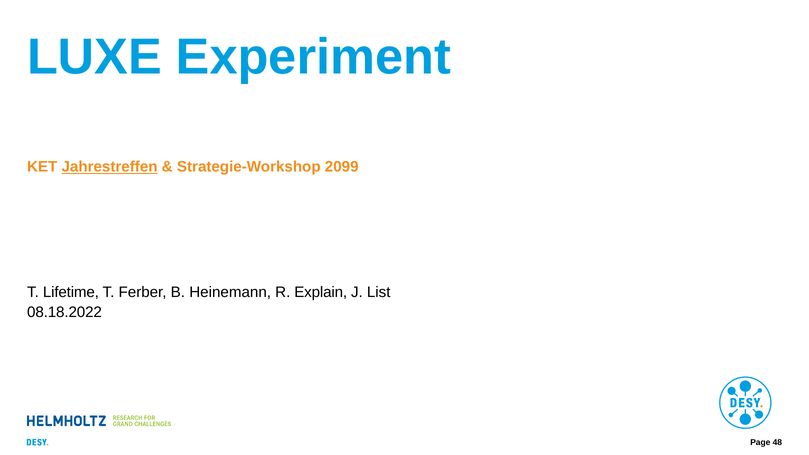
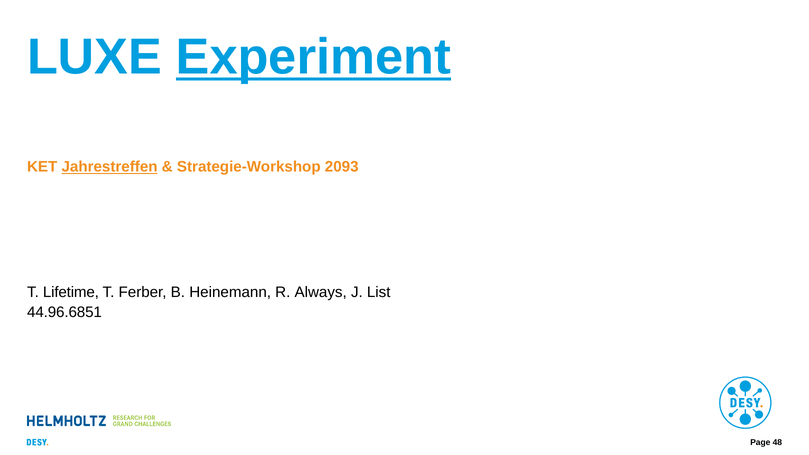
Experiment underline: none -> present
2099: 2099 -> 2093
Explain: Explain -> Always
08.18.2022: 08.18.2022 -> 44.96.6851
